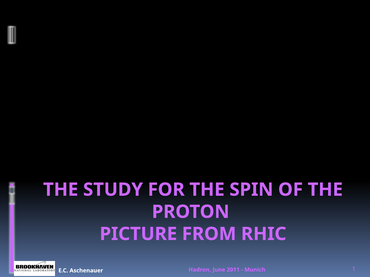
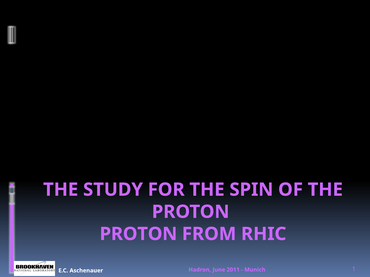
PICTURE at (138, 234): PICTURE -> PROTON
